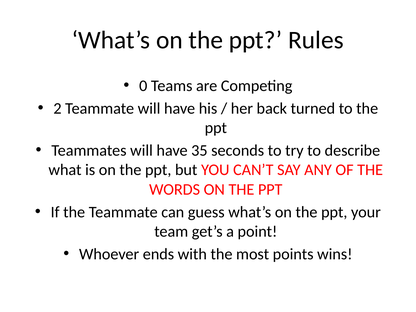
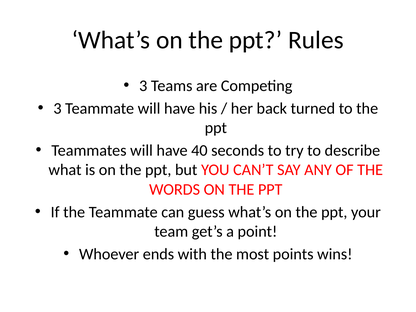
0 at (143, 86): 0 -> 3
2 at (57, 108): 2 -> 3
35: 35 -> 40
